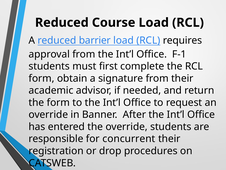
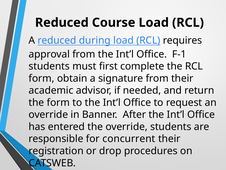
barrier: barrier -> during
